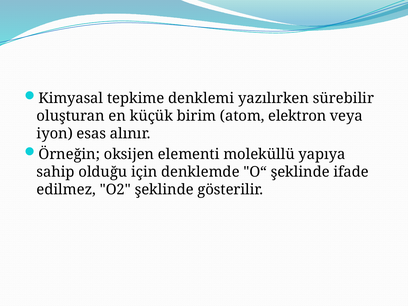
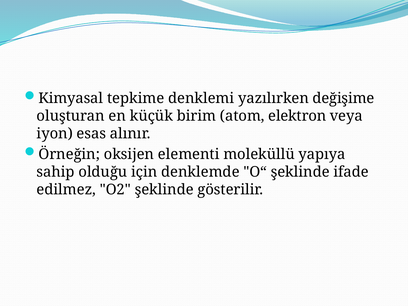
sürebilir: sürebilir -> değişime
